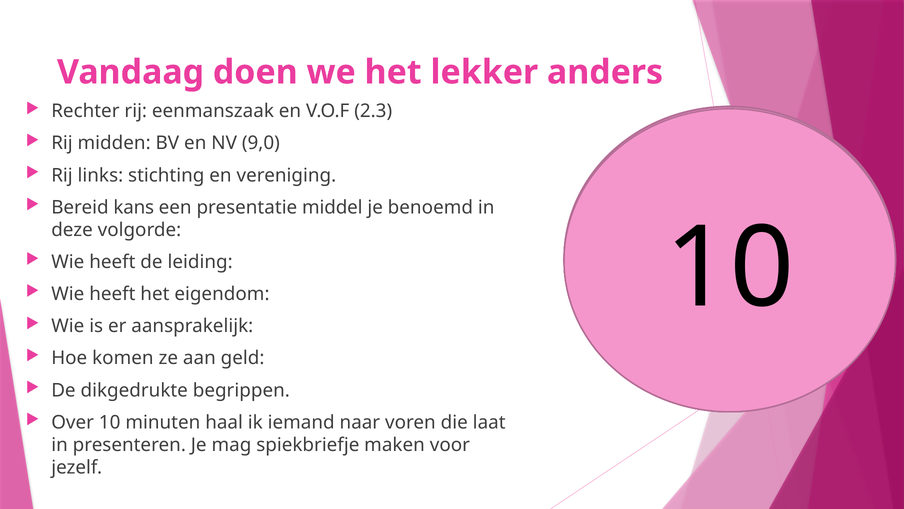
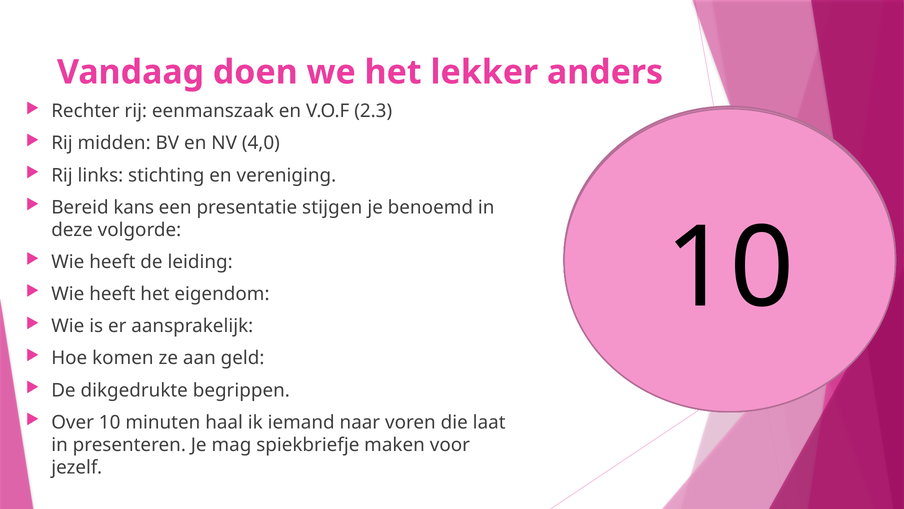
9,0: 9,0 -> 4,0
middel: middel -> stijgen
